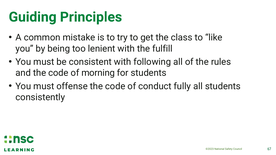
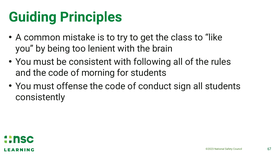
fulfill: fulfill -> brain
fully: fully -> sign
